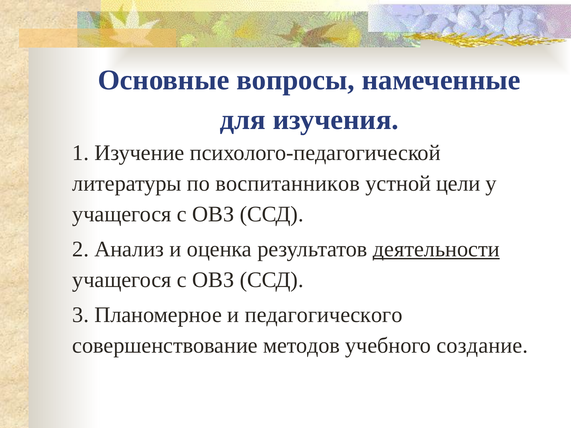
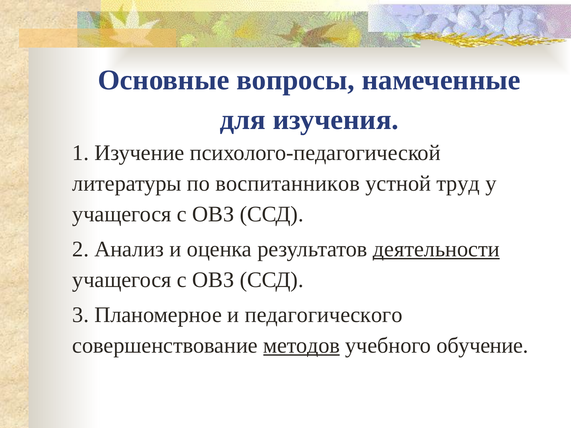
цели: цели -> труд
методов underline: none -> present
создание: создание -> обучение
